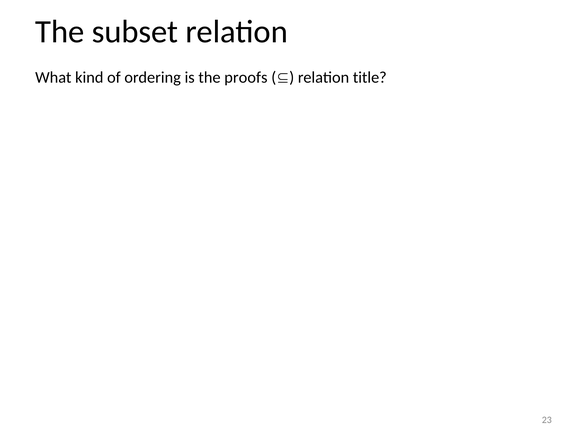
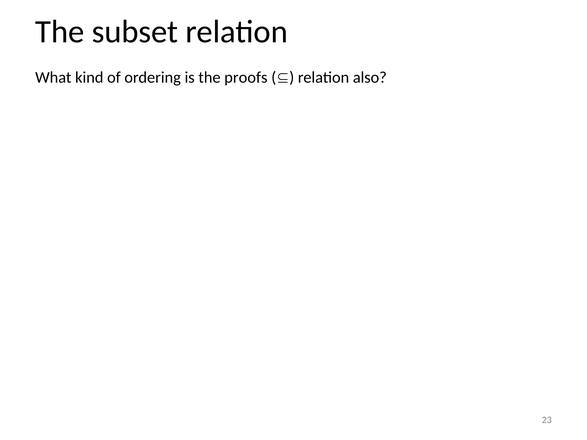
title: title -> also
